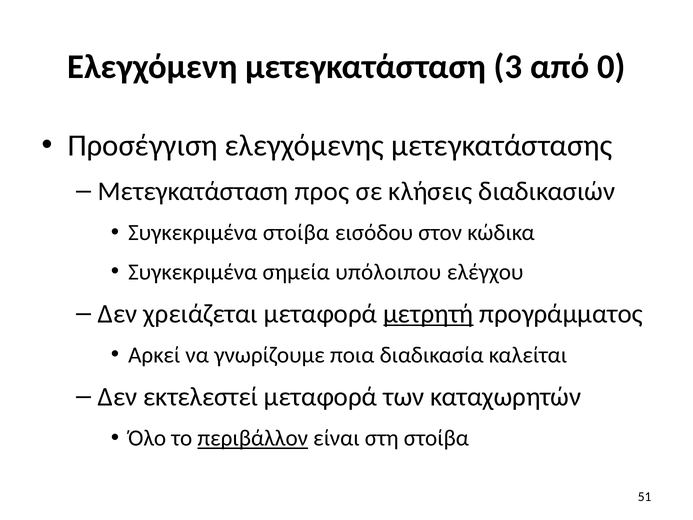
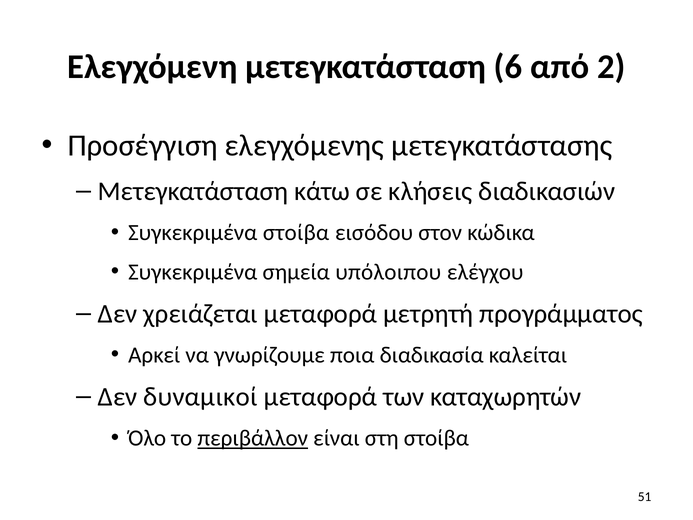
3: 3 -> 6
0: 0 -> 2
προς: προς -> κάτω
μετρητή underline: present -> none
εκτελεστεί: εκτελεστεί -> δυναμικοί
